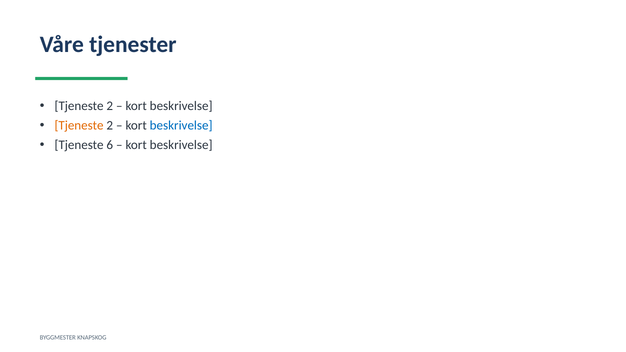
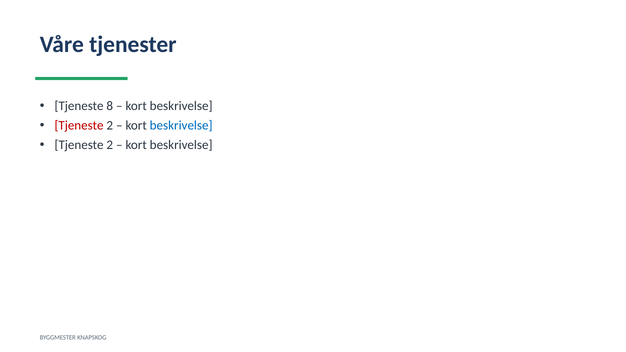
2 at (110, 106): 2 -> 8
Tjeneste at (79, 126) colour: orange -> red
6 at (110, 145): 6 -> 2
